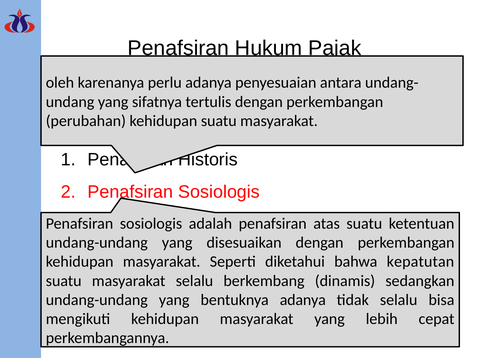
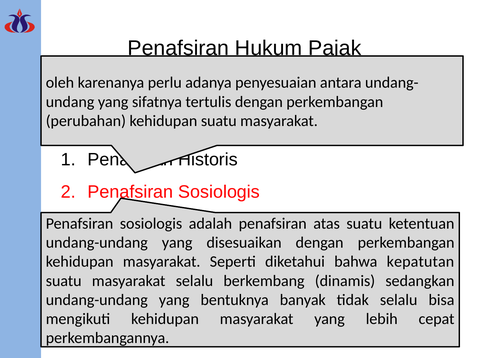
bentuknya adanya: adanya -> banyak
